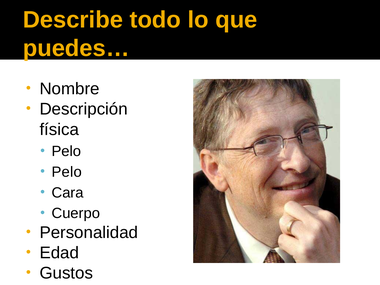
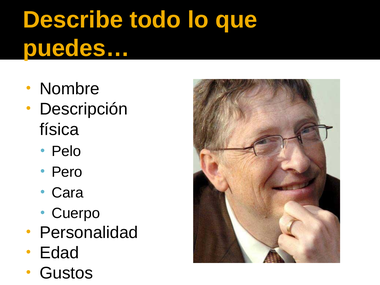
Pelo at (67, 172): Pelo -> Pero
